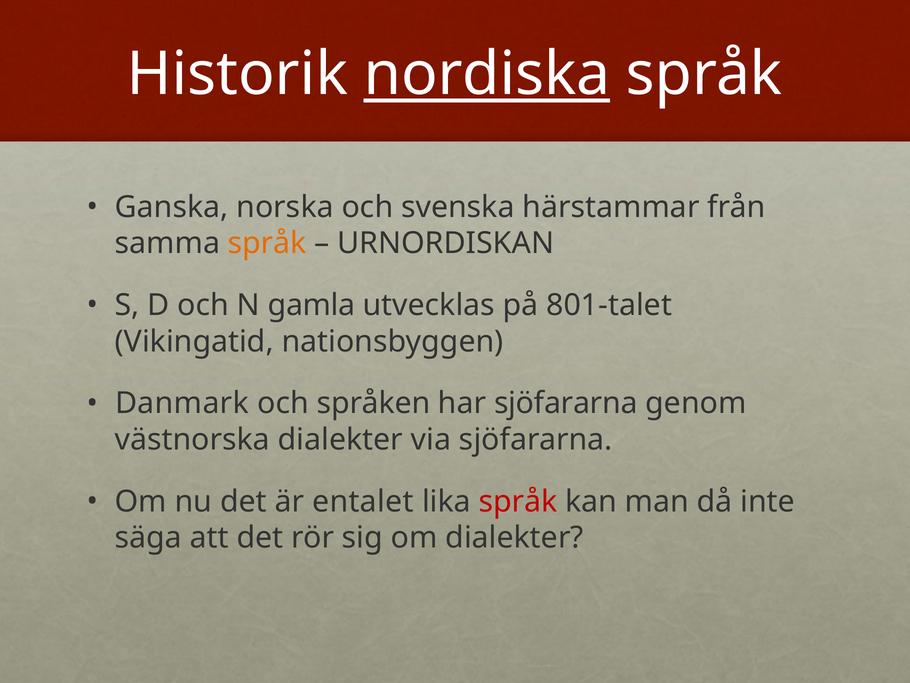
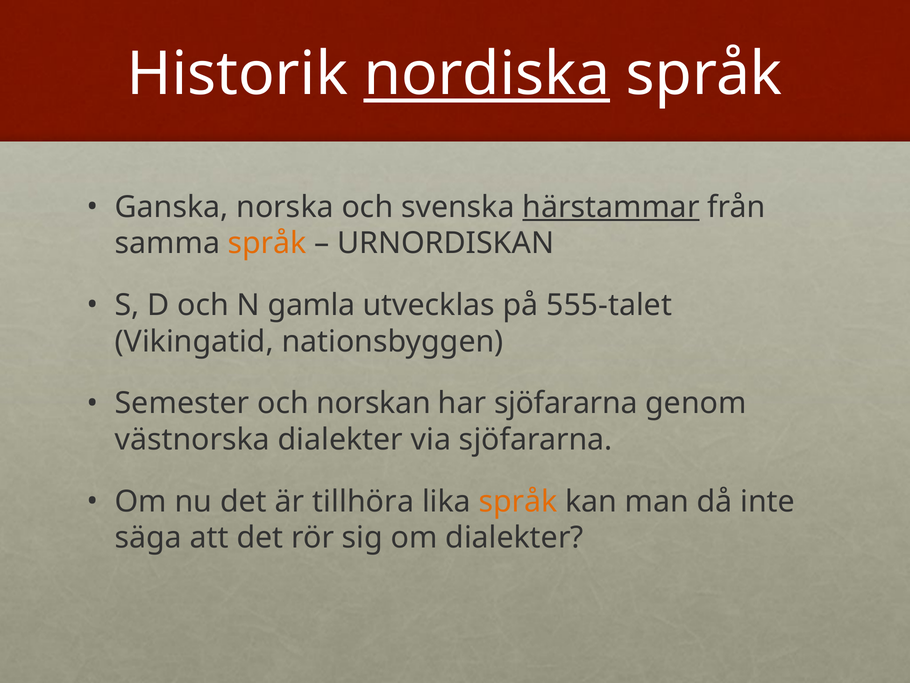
härstammar underline: none -> present
801-talet: 801-talet -> 555-talet
Danmark: Danmark -> Semester
språken: språken -> norskan
entalet: entalet -> tillhöra
språk at (518, 501) colour: red -> orange
